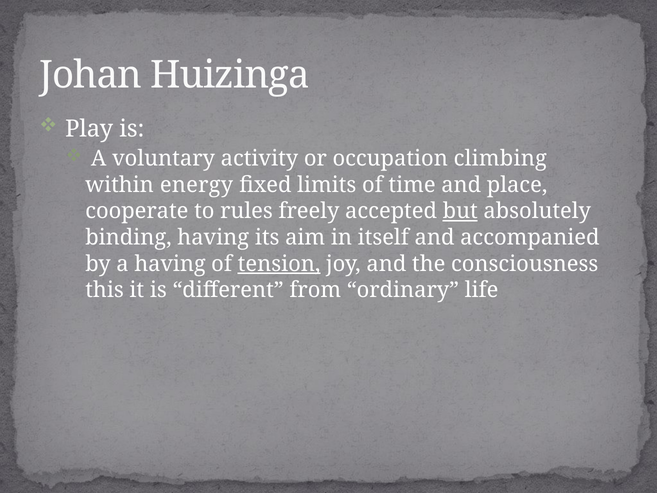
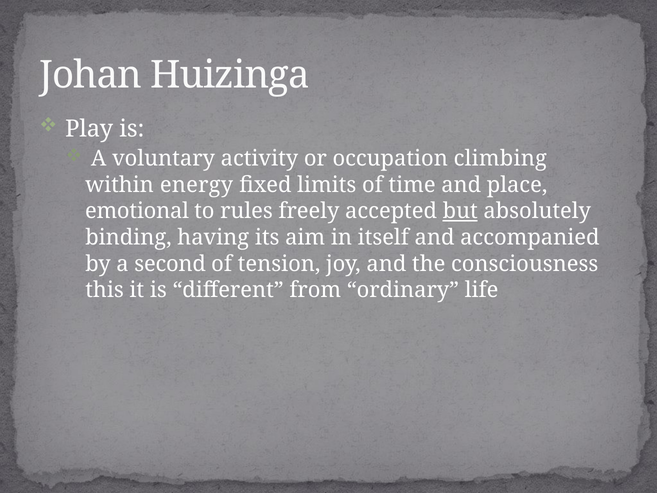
cooperate: cooperate -> emotional
a having: having -> second
tension underline: present -> none
